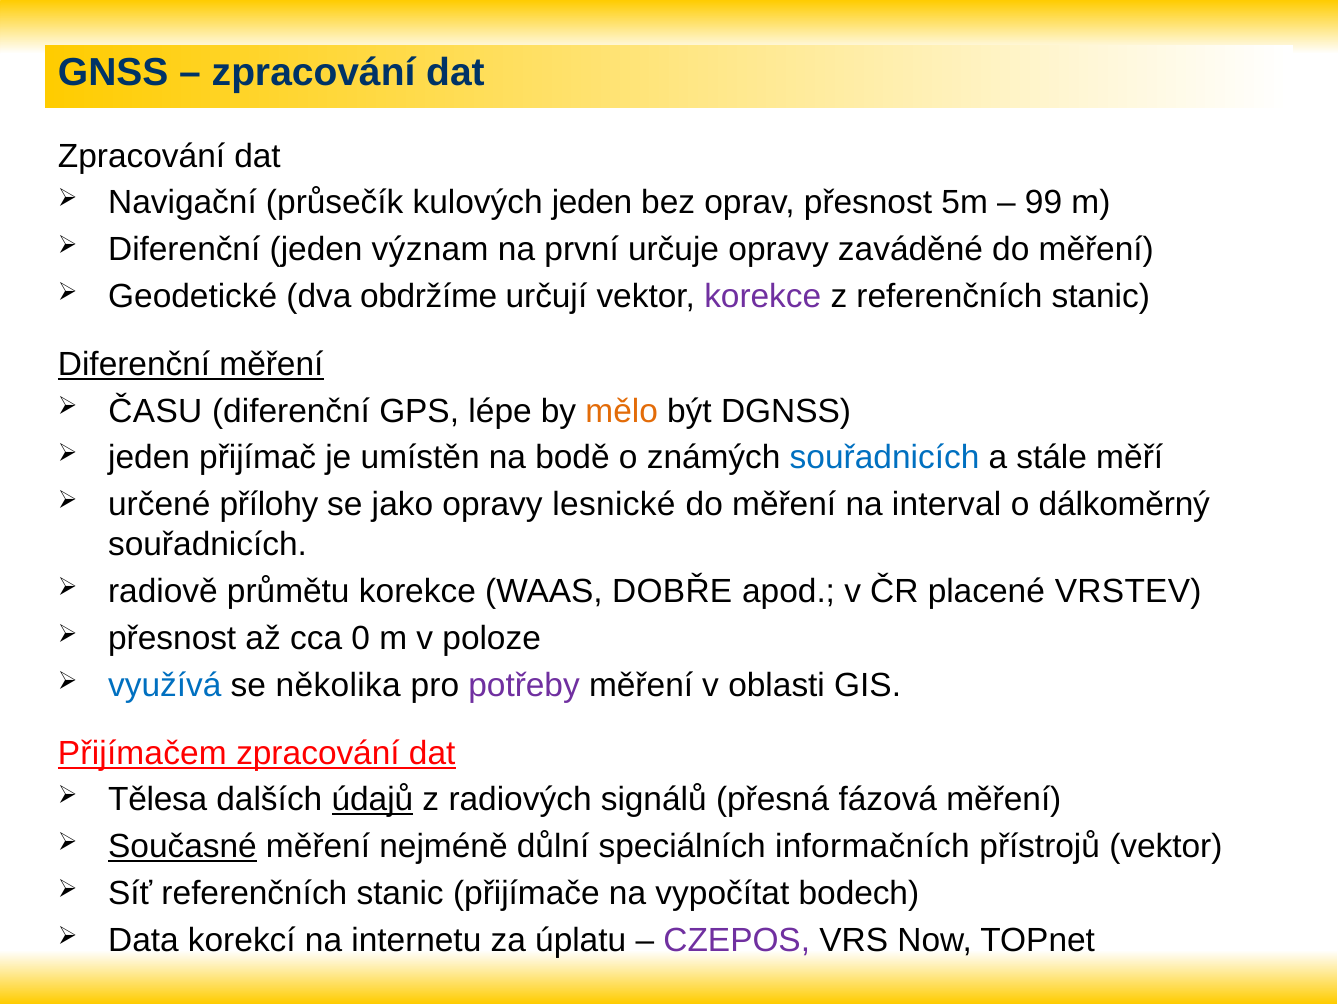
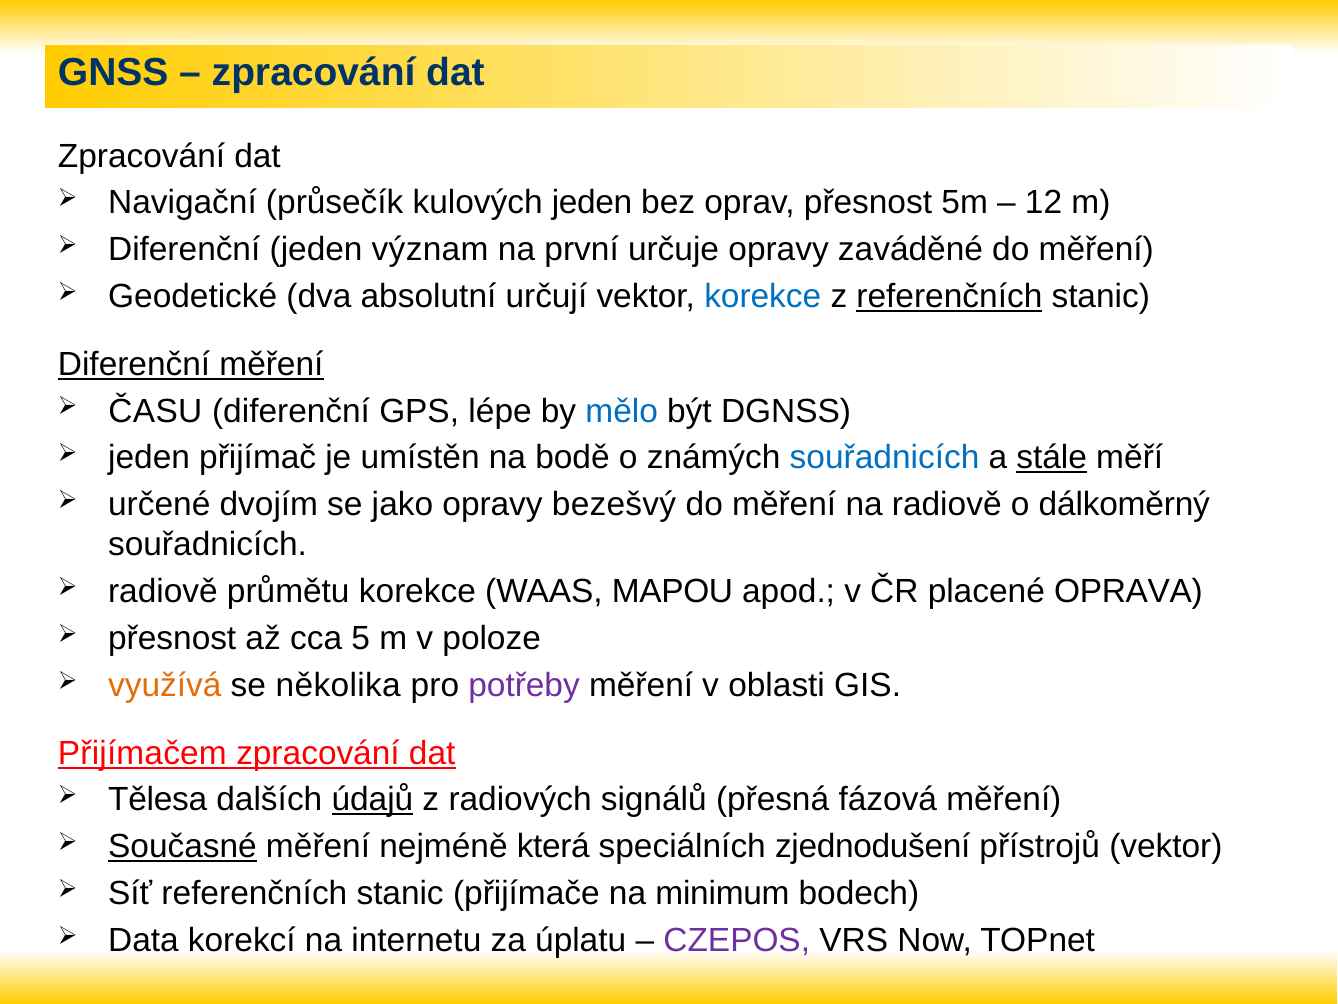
99: 99 -> 12
obdržíme: obdržíme -> absolutní
korekce at (763, 296) colour: purple -> blue
referenčních at (949, 296) underline: none -> present
mělo colour: orange -> blue
stále underline: none -> present
přílohy: přílohy -> dvojím
lesnické: lesnické -> bezešvý
na interval: interval -> radiově
DOBŘE: DOBŘE -> MAPOU
VRSTEV: VRSTEV -> OPRAVA
0: 0 -> 5
využívá colour: blue -> orange
důlní: důlní -> která
informačních: informačních -> zjednodušení
vypočítat: vypočítat -> minimum
